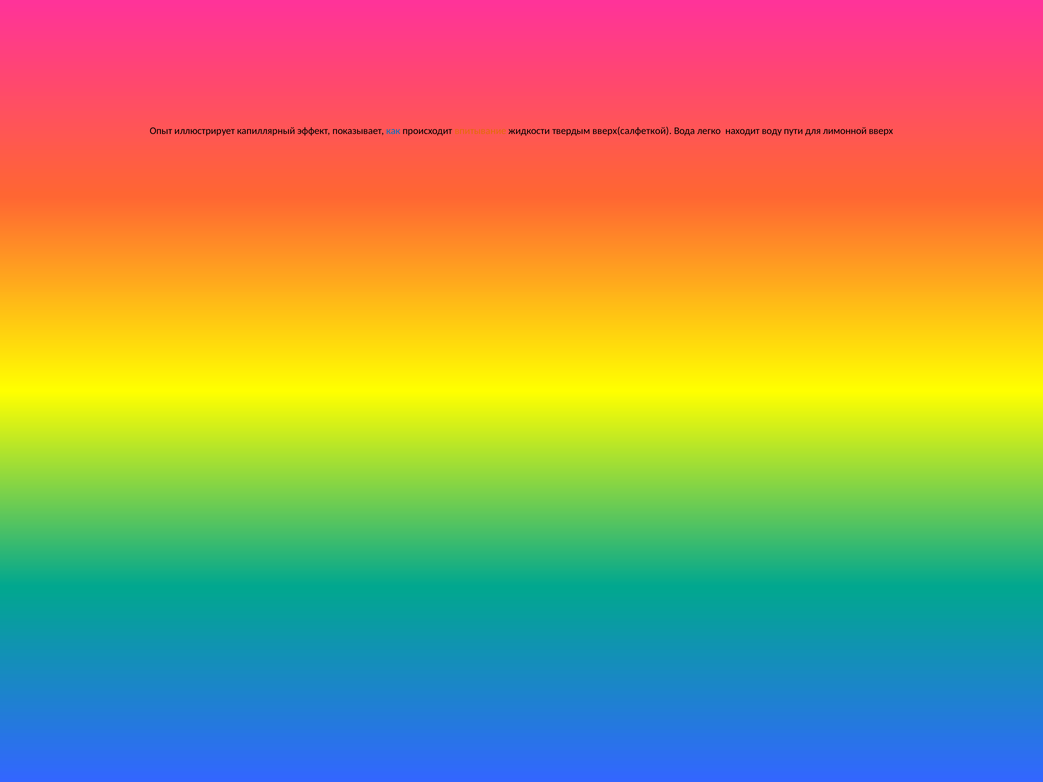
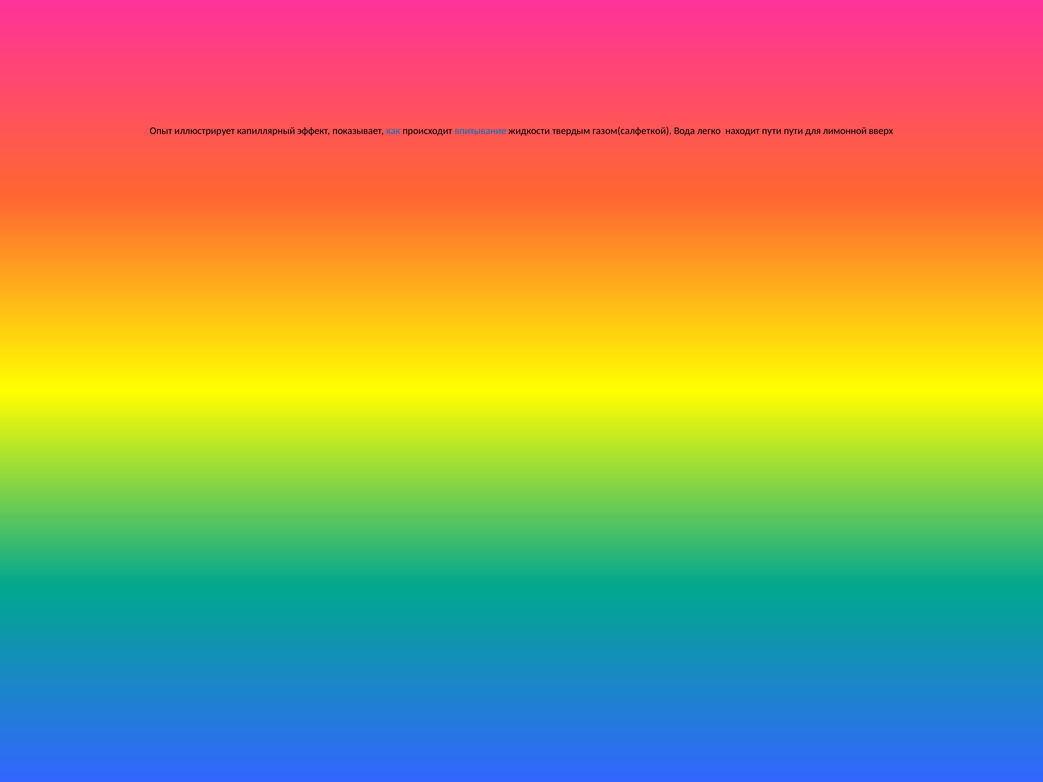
впитывание colour: orange -> blue
вверх(салфеткой: вверх(салфеткой -> газом(салфеткой
находит воду: воду -> пути
